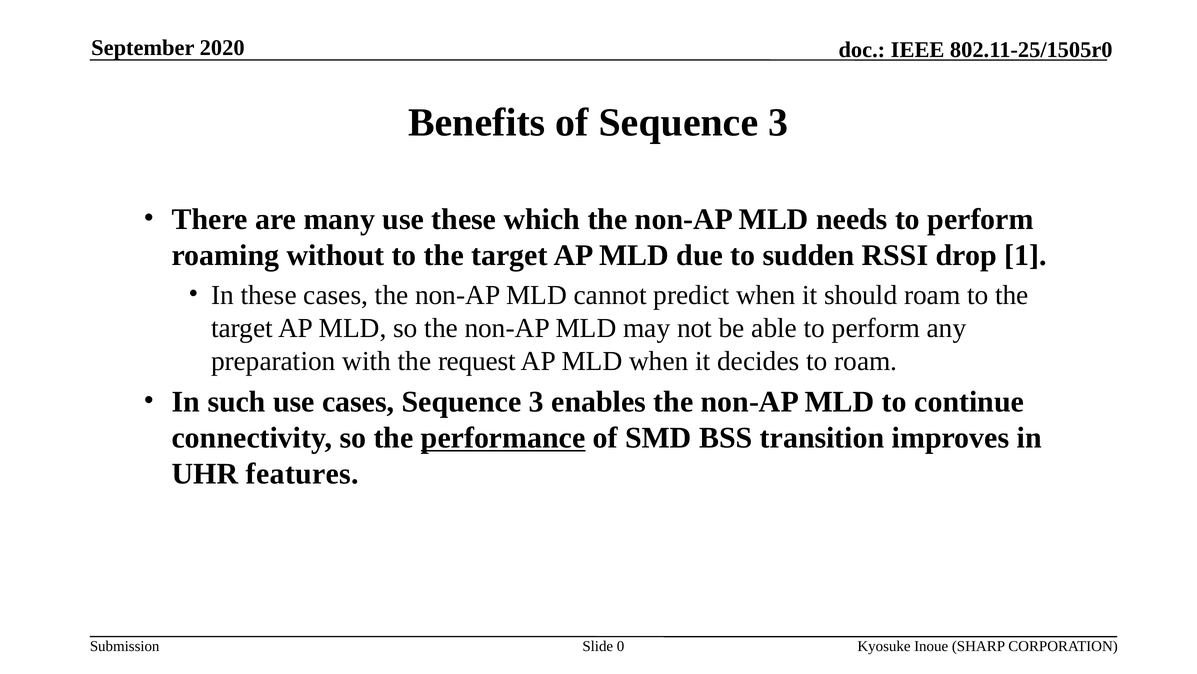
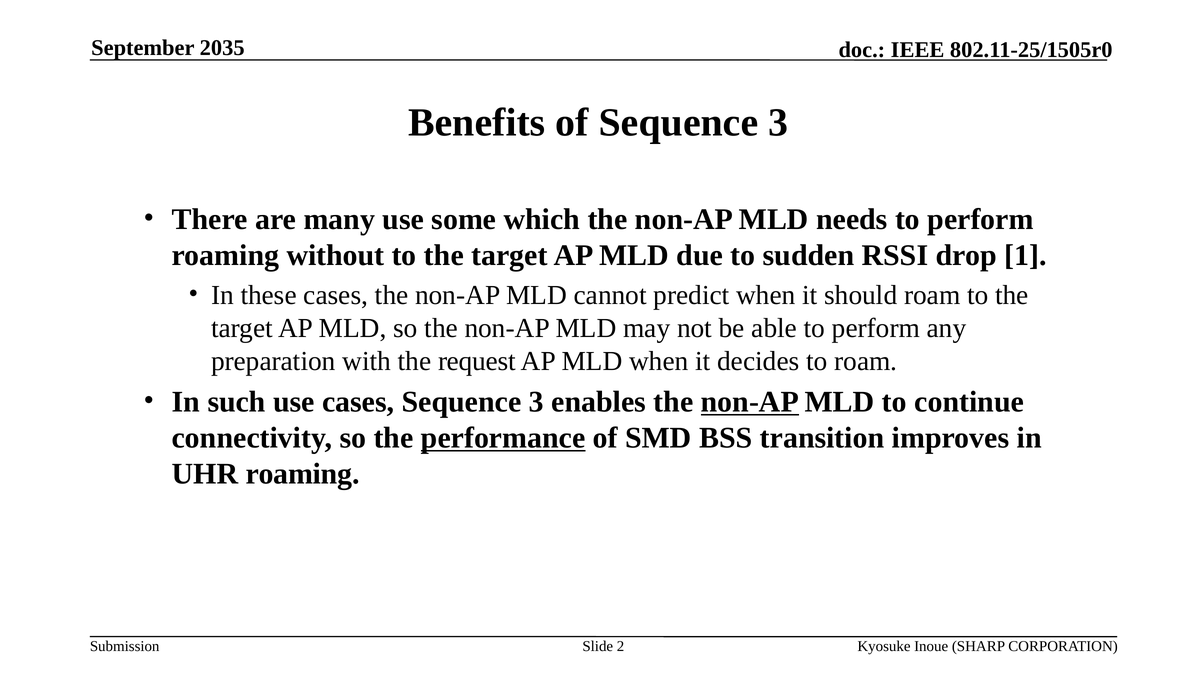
2020: 2020 -> 2035
use these: these -> some
non-AP at (750, 401) underline: none -> present
UHR features: features -> roaming
0: 0 -> 2
